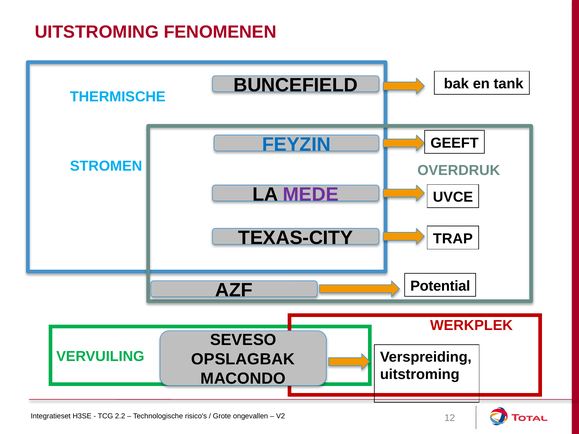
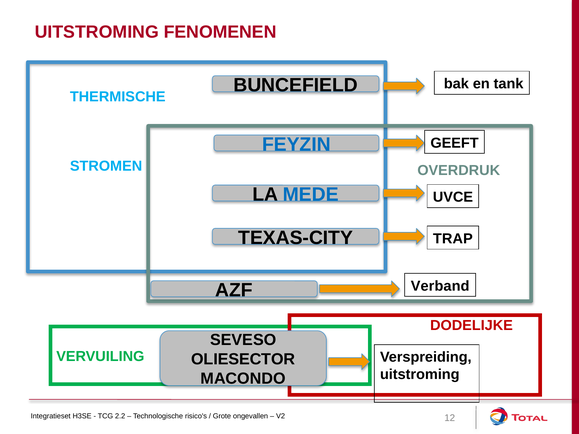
MEDE colour: purple -> blue
Potential: Potential -> Verband
WERKPLEK: WERKPLEK -> DODELIJKE
OPSLAGBAK: OPSLAGBAK -> OLIESECTOR
